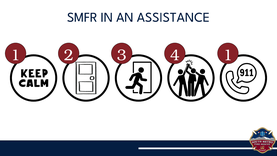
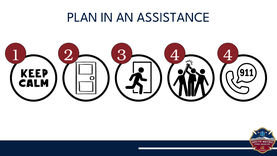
SMFR: SMFR -> PLAN
4 1: 1 -> 4
